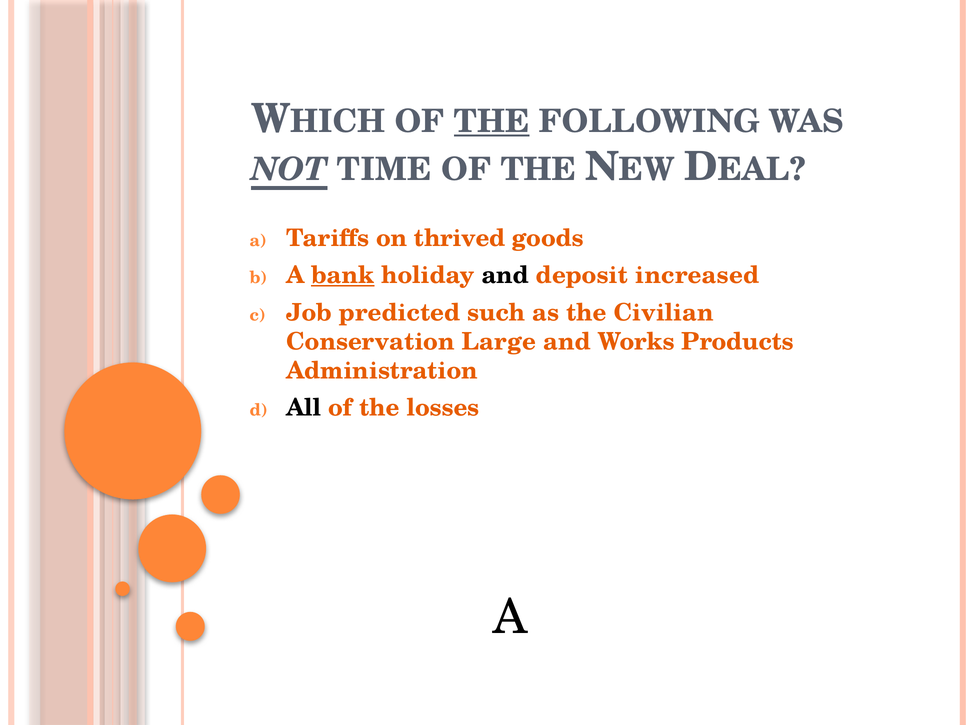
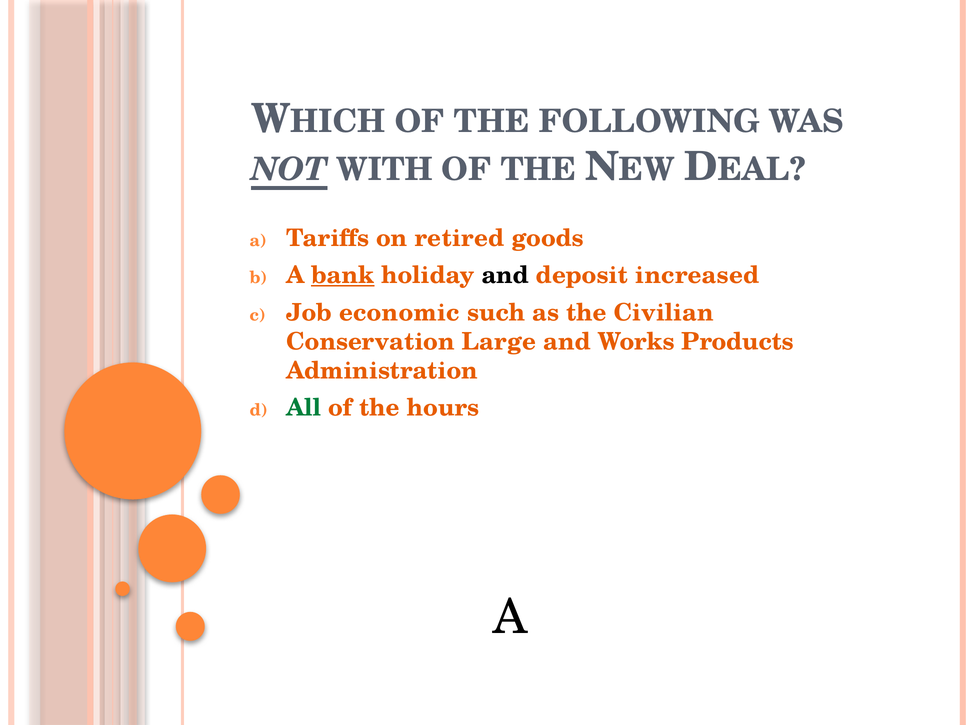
THE at (492, 121) underline: present -> none
TIME: TIME -> WITH
thrived: thrived -> retired
predicted: predicted -> economic
All colour: black -> green
losses: losses -> hours
